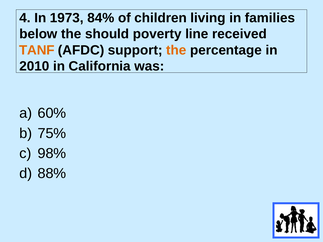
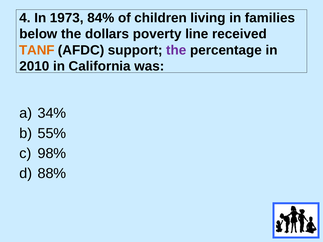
should: should -> dollars
the at (176, 50) colour: orange -> purple
60%: 60% -> 34%
75%: 75% -> 55%
